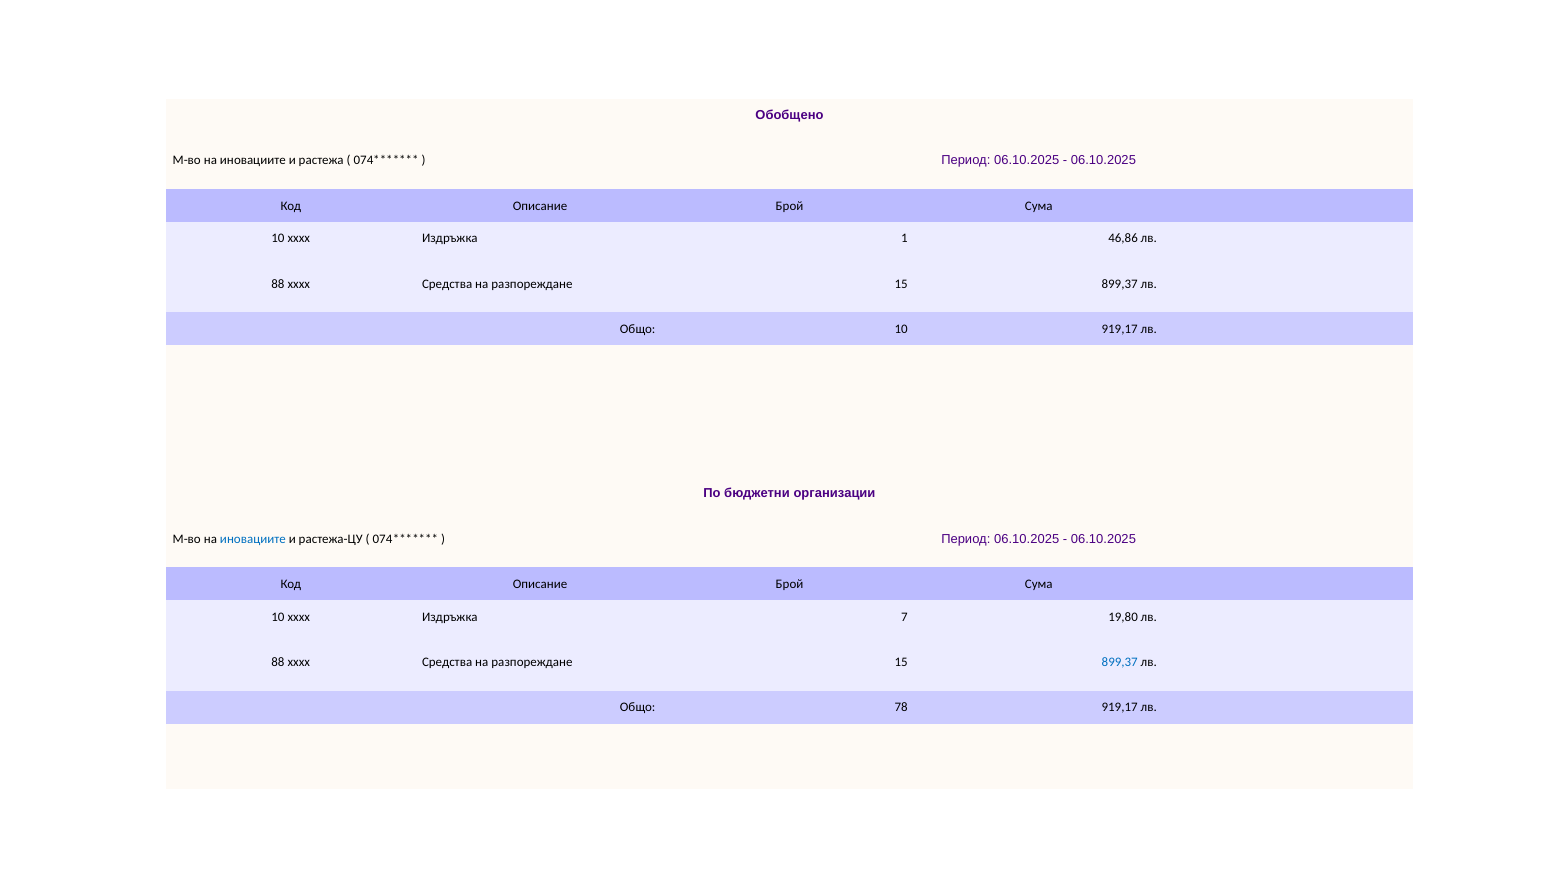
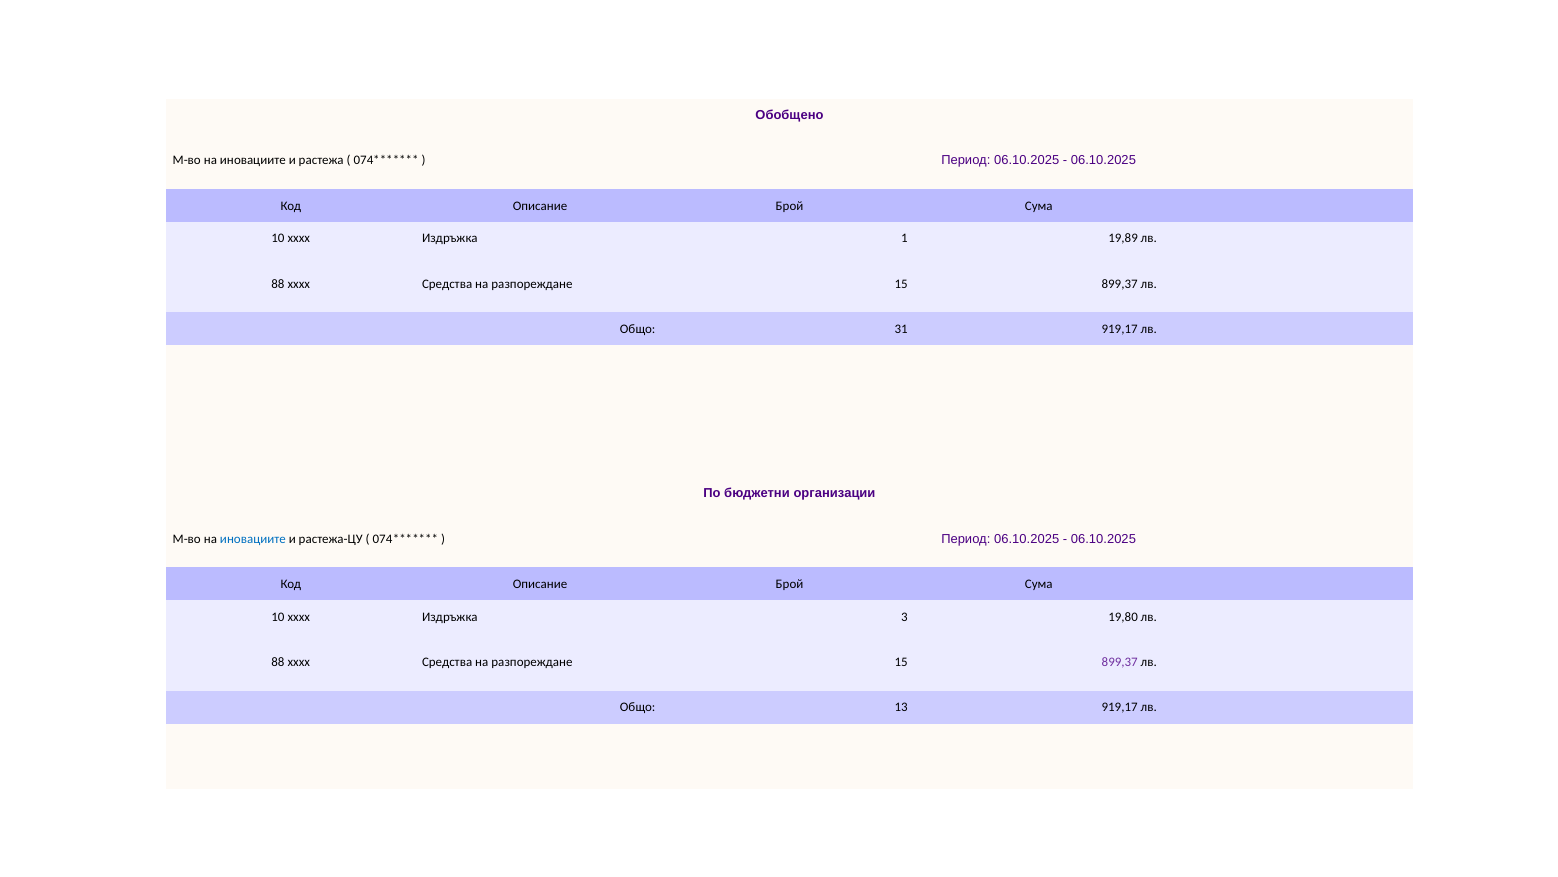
46,86: 46,86 -> 19,89
Общо 10: 10 -> 31
7: 7 -> 3
899,37 at (1120, 662) colour: blue -> purple
78: 78 -> 13
